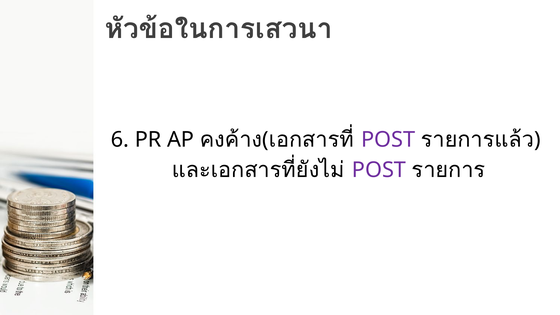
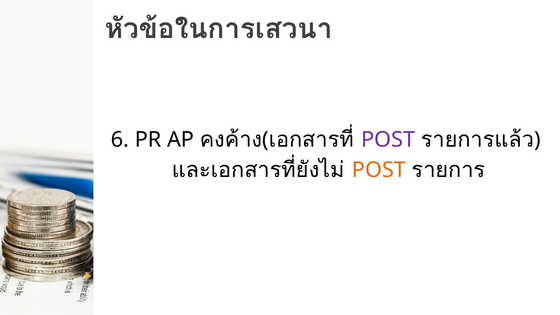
POST at (379, 170) colour: purple -> orange
